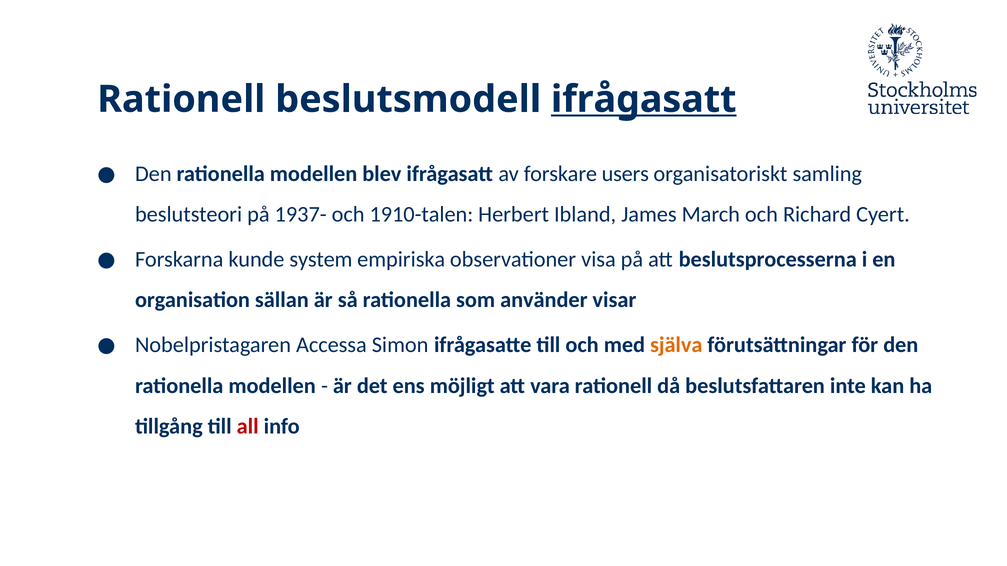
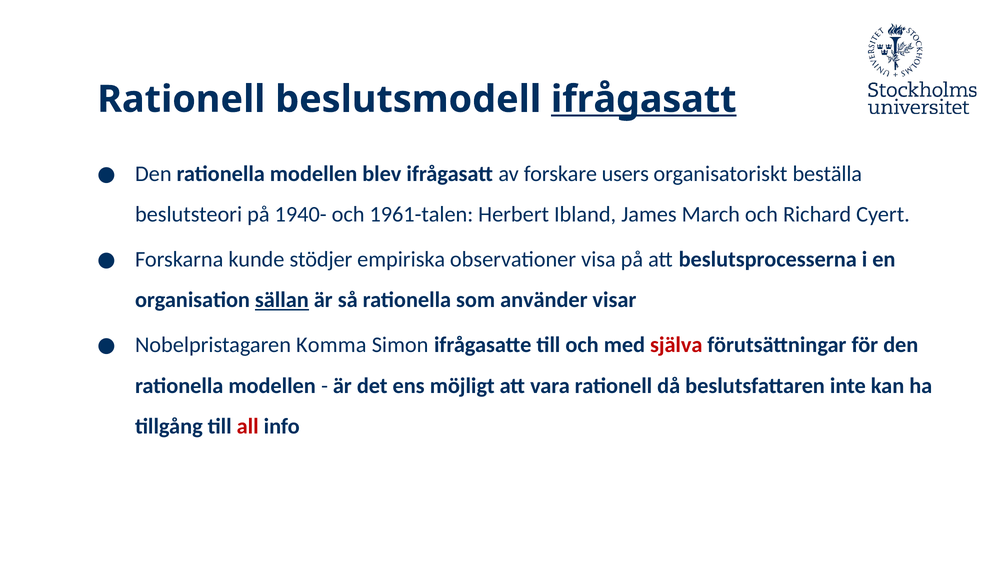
samling: samling -> beställa
1937-: 1937- -> 1940-
1910-talen: 1910-talen -> 1961-talen
system: system -> stödjer
sällan underline: none -> present
Accessa: Accessa -> Komma
själva colour: orange -> red
